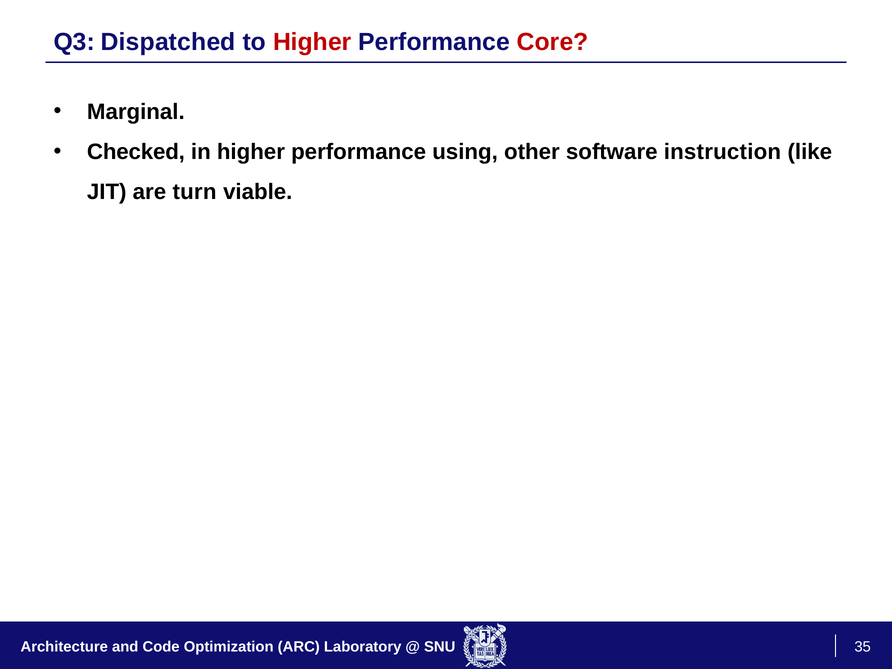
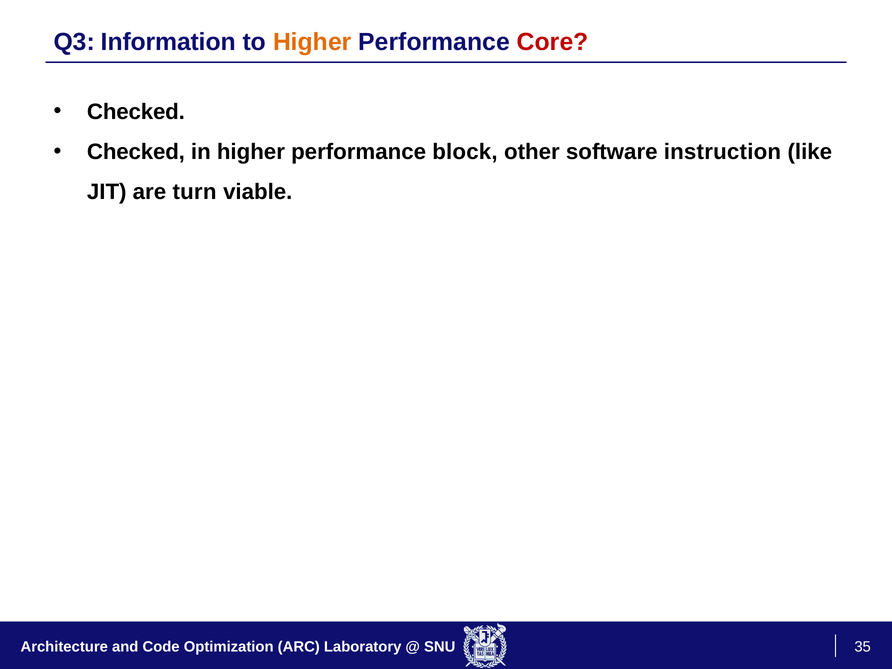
Dispatched: Dispatched -> Information
Higher at (312, 42) colour: red -> orange
Marginal at (136, 112): Marginal -> Checked
using: using -> block
